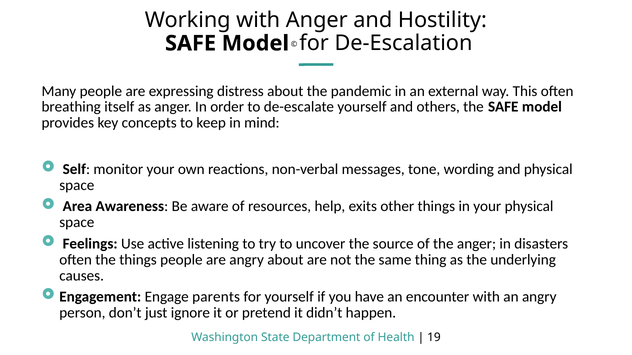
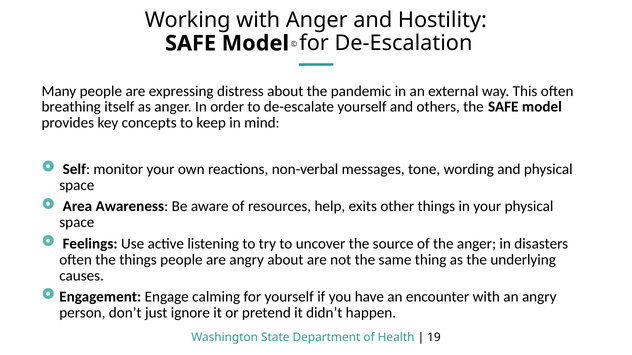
parents: parents -> calming
